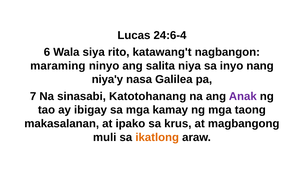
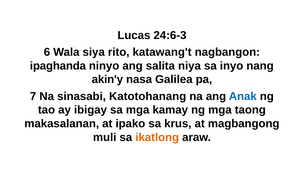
24:6-4: 24:6-4 -> 24:6-3
maraming: maraming -> ipaghanda
niya'y: niya'y -> akin'y
Anak colour: purple -> blue
